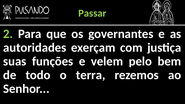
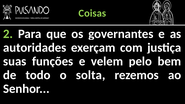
Passar: Passar -> Coisas
terra: terra -> solta
